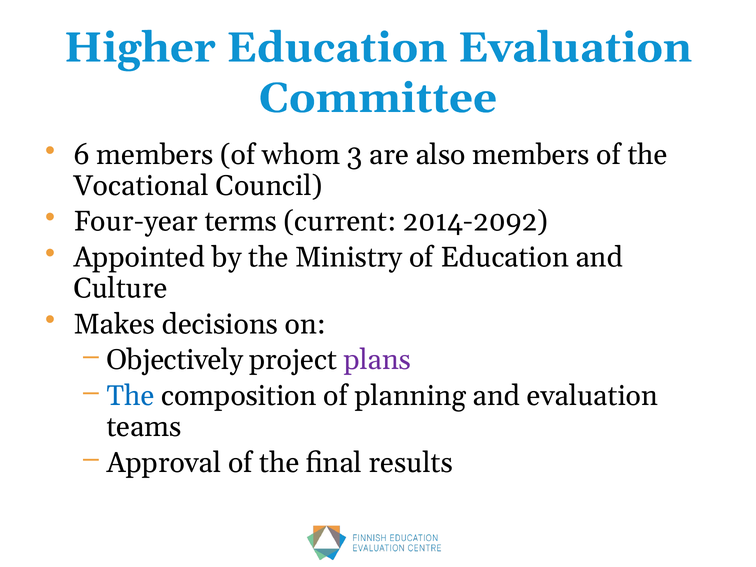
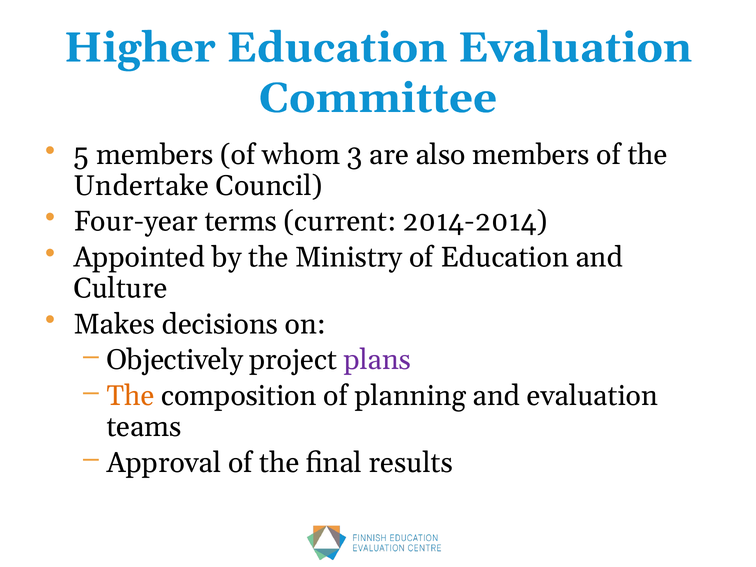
6: 6 -> 5
Vocational: Vocational -> Undertake
2014-2092: 2014-2092 -> 2014-2014
The at (131, 396) colour: blue -> orange
